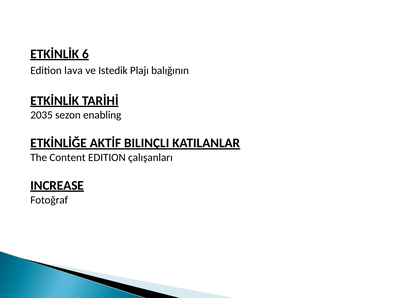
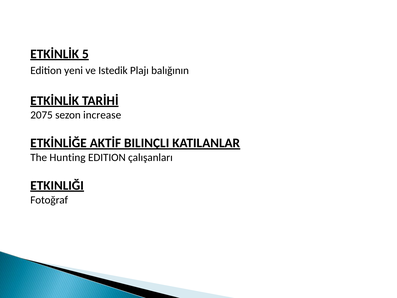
6: 6 -> 5
lava: lava -> yeni
2035: 2035 -> 2075
enabling: enabling -> increase
Content: Content -> Hunting
INCREASE: INCREASE -> ETKINLIĞI
